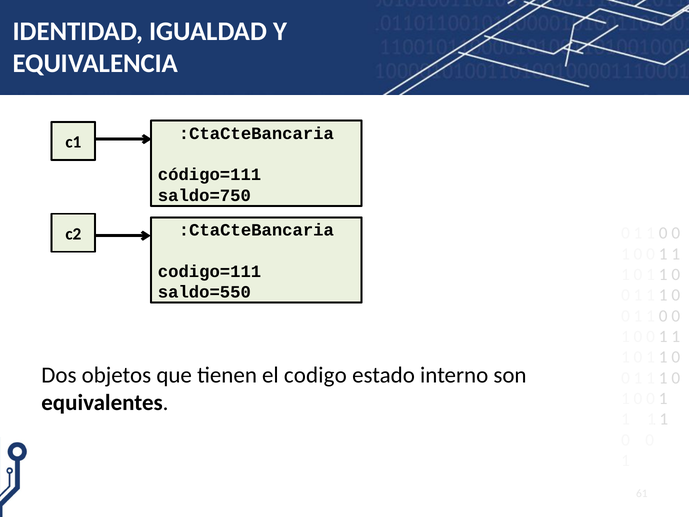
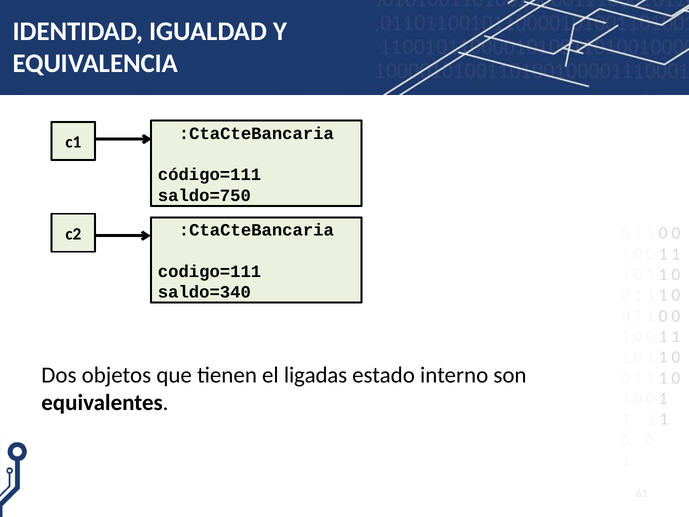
saldo=550: saldo=550 -> saldo=340
codigo: codigo -> ligadas
